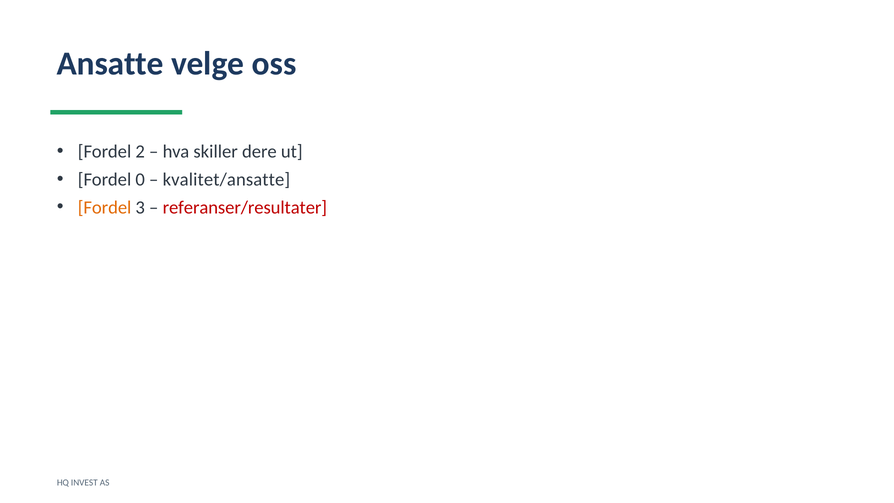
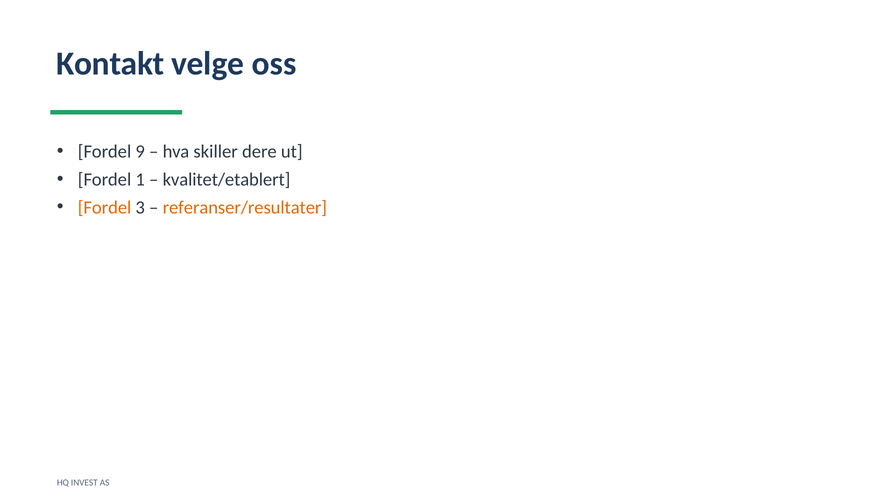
Ansatte: Ansatte -> Kontakt
2: 2 -> 9
0: 0 -> 1
kvalitet/ansatte: kvalitet/ansatte -> kvalitet/etablert
referanser/resultater colour: red -> orange
